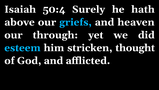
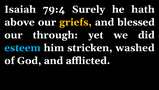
50:4: 50:4 -> 79:4
griefs colour: light blue -> yellow
heaven: heaven -> blessed
thought: thought -> washed
